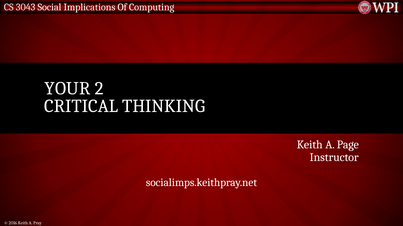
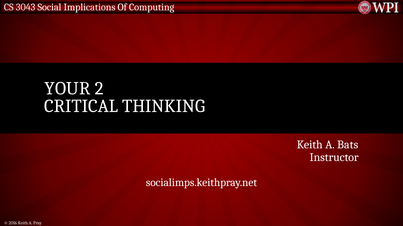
Page: Page -> Bats
